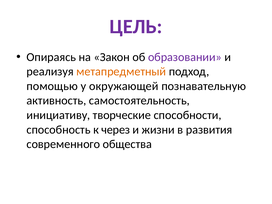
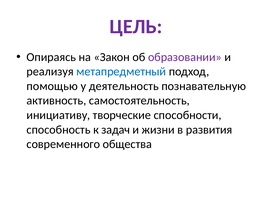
метапредметный colour: orange -> blue
окружающей: окружающей -> деятельность
через: через -> задач
